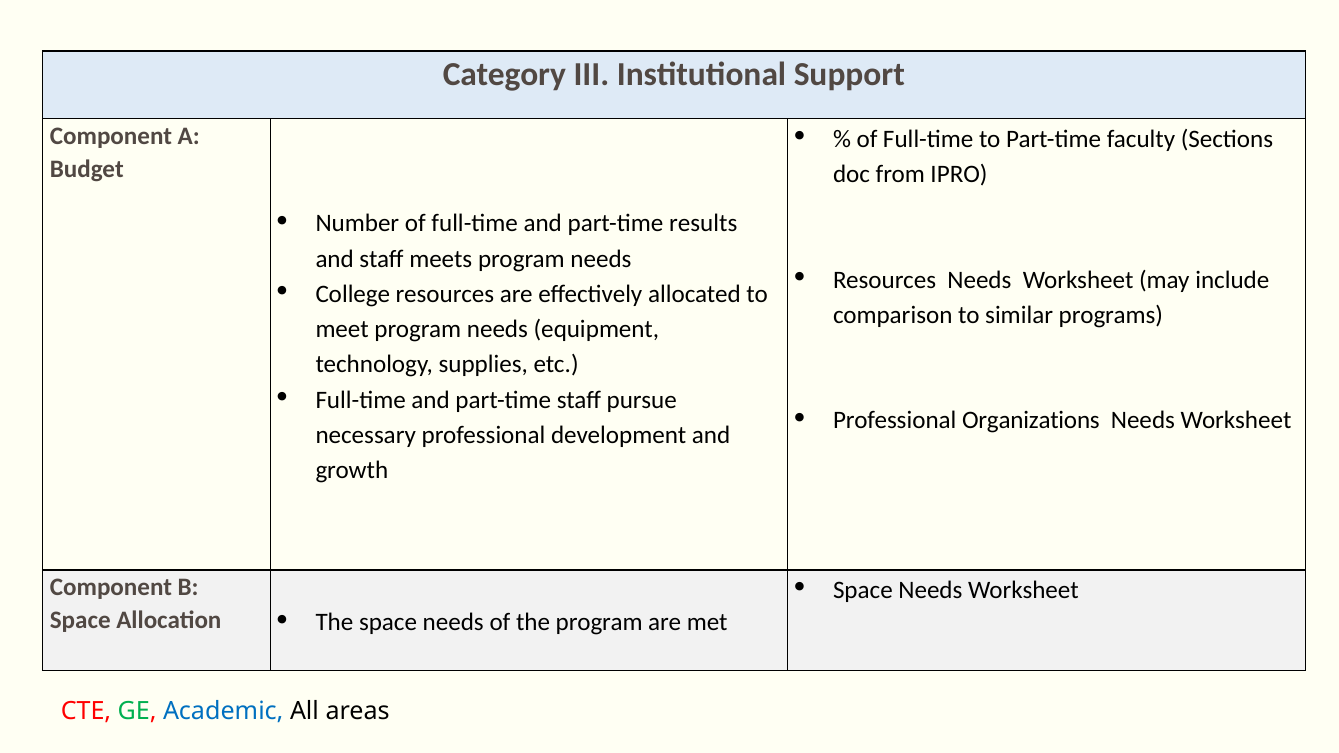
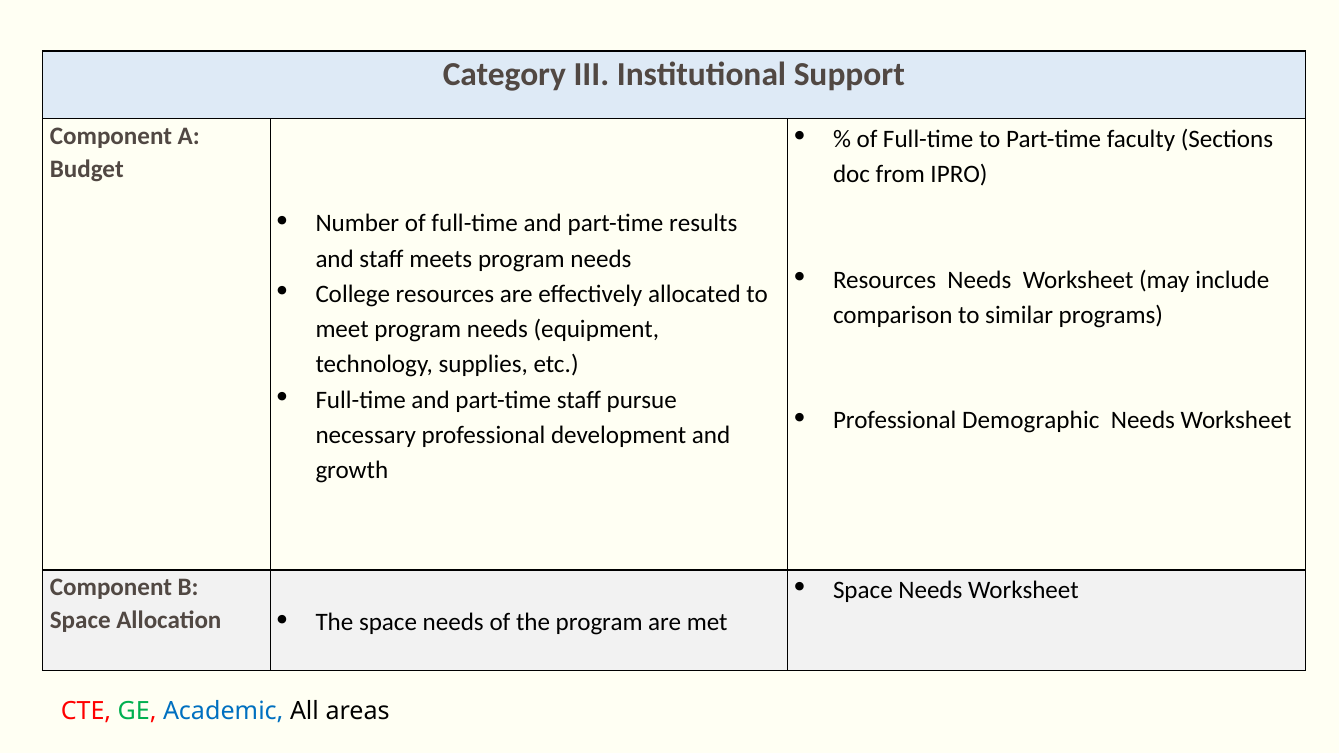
Organizations: Organizations -> Demographic
